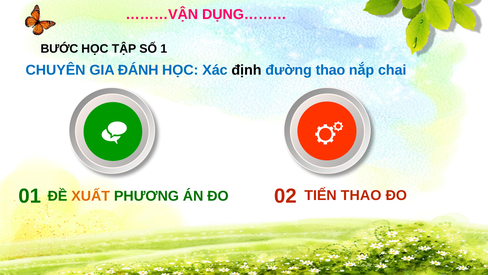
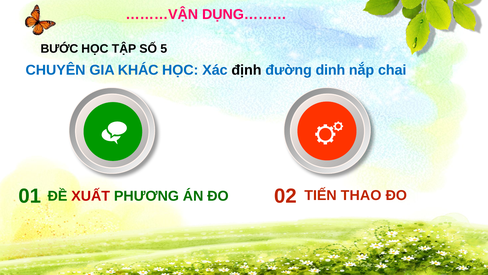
1: 1 -> 5
ĐÁNH: ĐÁNH -> KHÁC
đường thao: thao -> dinh
XUẤT colour: orange -> red
